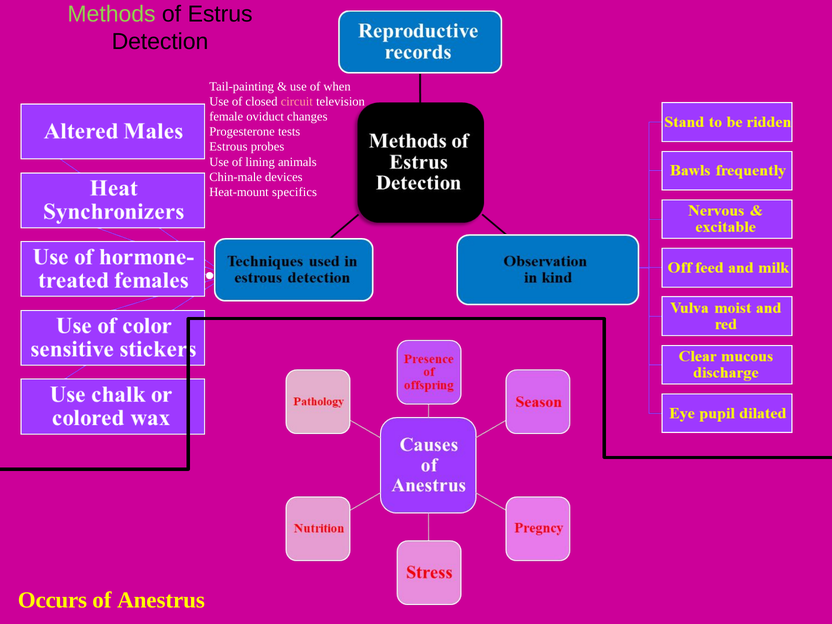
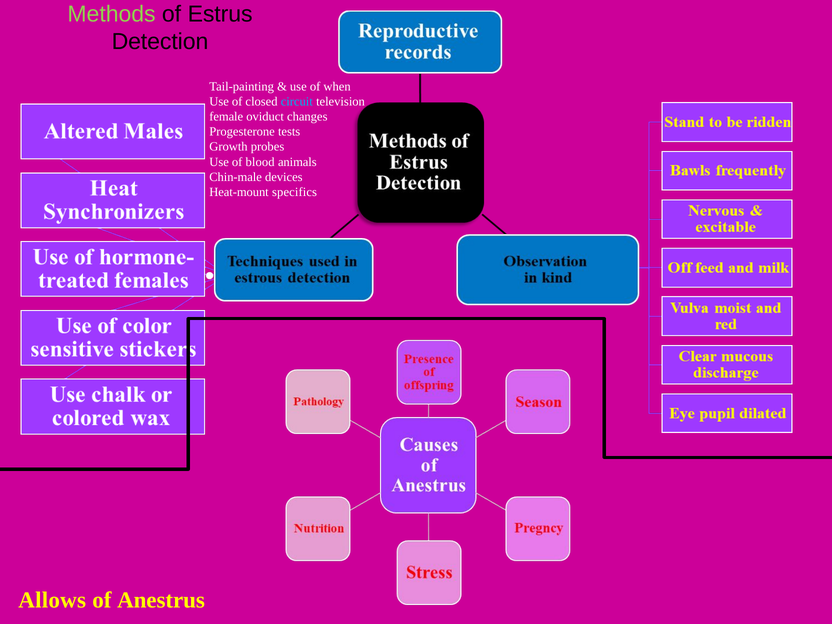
circuit colour: pink -> light blue
Estrous: Estrous -> Growth
lining: lining -> blood
Occurs: Occurs -> Allows
